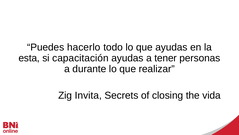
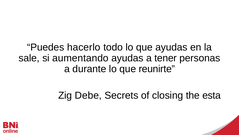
esta: esta -> sale
capacitación: capacitación -> aumentando
realizar: realizar -> reunirte
Invita: Invita -> Debe
vida: vida -> esta
